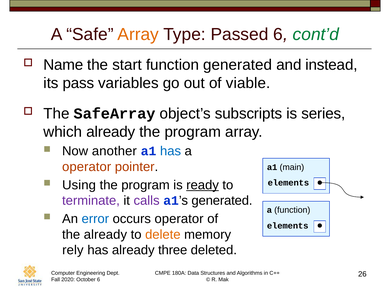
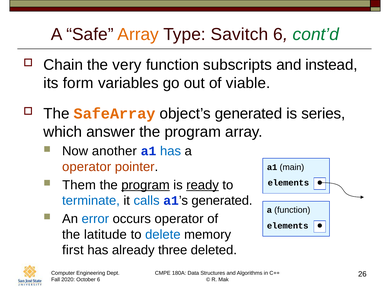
Passed: Passed -> Savitch
Name: Name -> Chain
start: start -> very
function generated: generated -> subscripts
pass: pass -> form
SafeArray colour: black -> orange
object’s subscripts: subscripts -> generated
which already: already -> answer
Using: Using -> Them
program at (146, 185) underline: none -> present
terminate colour: purple -> blue
calls colour: purple -> blue
the already: already -> latitude
delete colour: orange -> blue
rely: rely -> first
